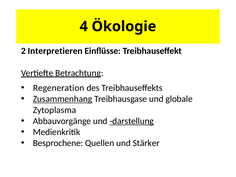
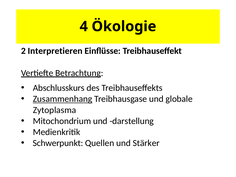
Regeneration: Regeneration -> Abschlusskurs
Abbauvorgänge: Abbauvorgänge -> Mitochondrium
darstellung underline: present -> none
Besprochene: Besprochene -> Schwerpunkt
